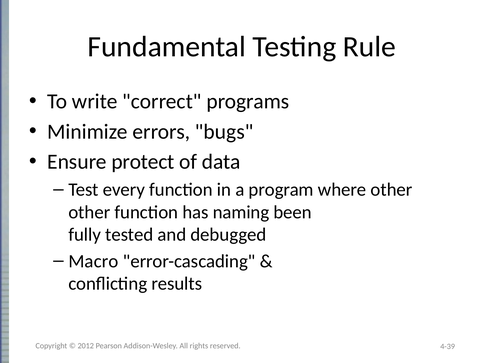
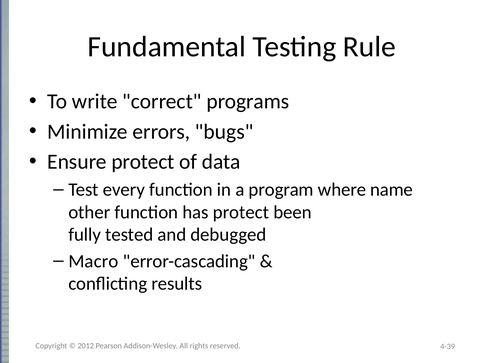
where other: other -> name
has naming: naming -> protect
